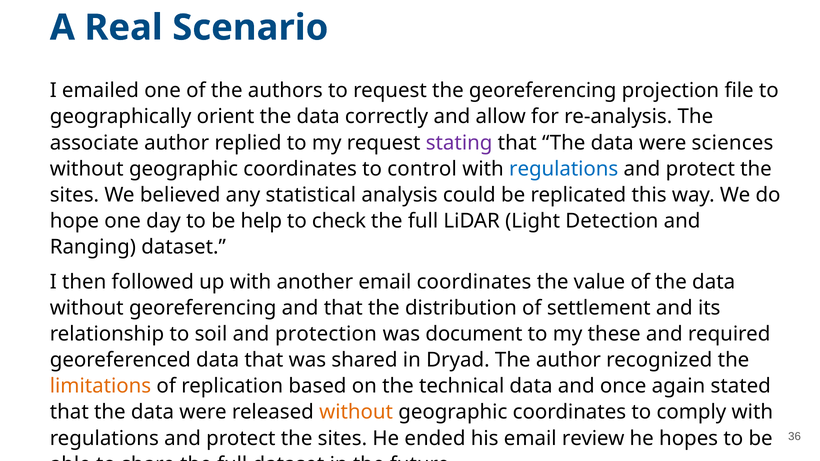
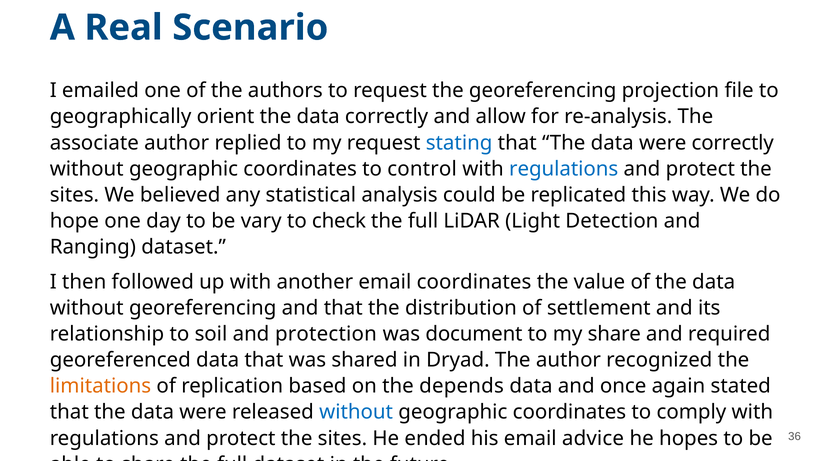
stating colour: purple -> blue
were sciences: sciences -> correctly
help: help -> vary
my these: these -> share
technical: technical -> depends
without at (356, 412) colour: orange -> blue
review: review -> advice
